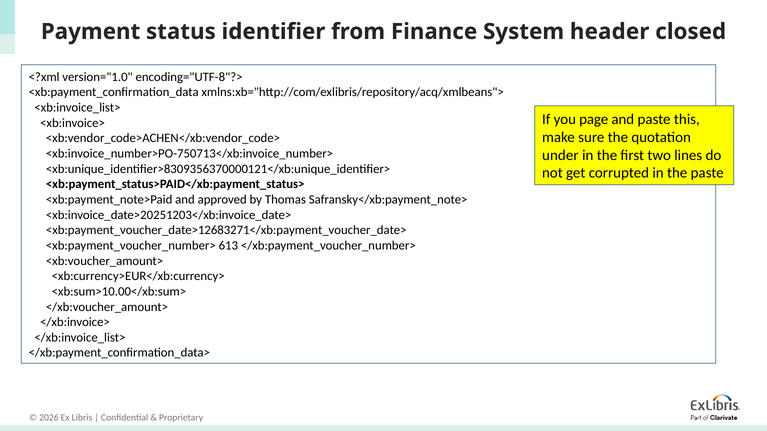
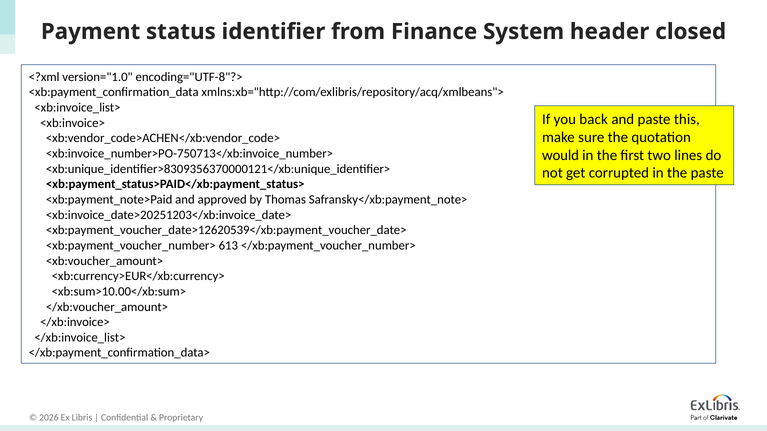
page: page -> back
under: under -> would
<xb:payment_voucher_date>12683271</xb:payment_voucher_date>: <xb:payment_voucher_date>12683271</xb:payment_voucher_date> -> <xb:payment_voucher_date>12620539</xb:payment_voucher_date>
